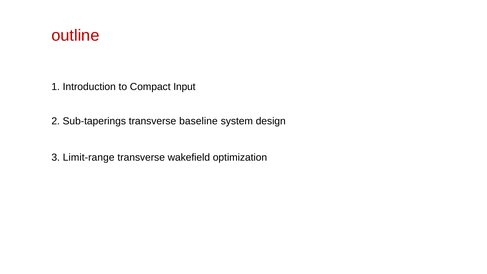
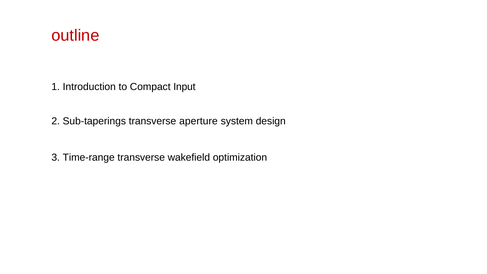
baseline: baseline -> aperture
Limit-range: Limit-range -> Time-range
